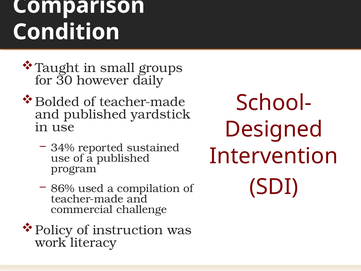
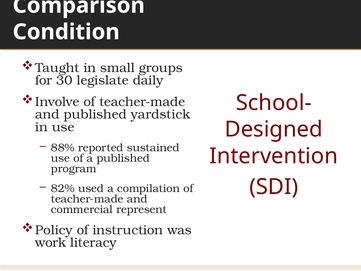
however: however -> legislate
Bolded: Bolded -> Involve
34%: 34% -> 88%
86%: 86% -> 82%
challenge: challenge -> represent
